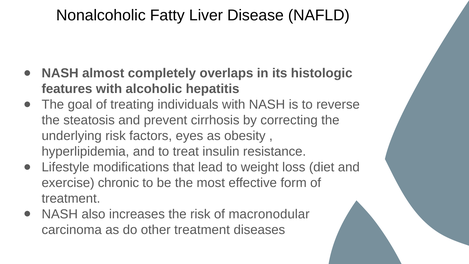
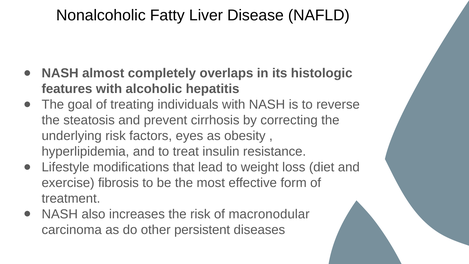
chronic: chronic -> fibrosis
other treatment: treatment -> persistent
